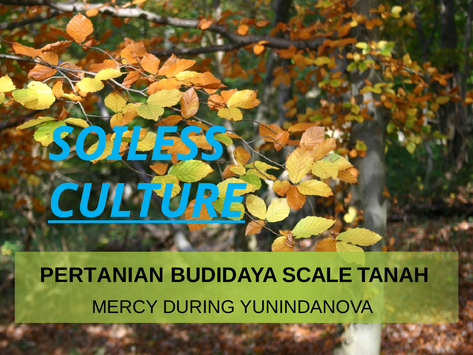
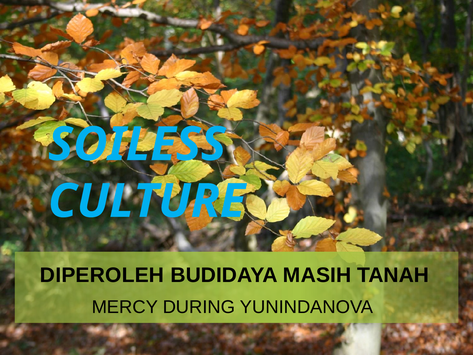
CULTURE underline: present -> none
PERTANIAN: PERTANIAN -> DIPEROLEH
SCALE: SCALE -> MASIH
